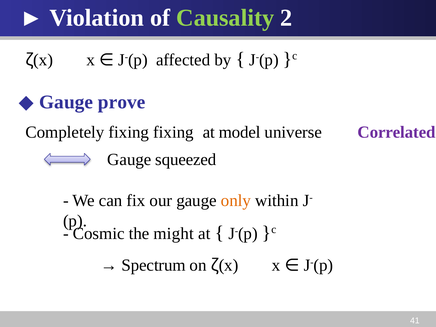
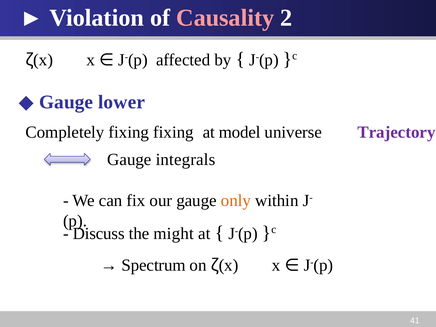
Causality colour: light green -> pink
prove: prove -> lower
Correlated: Correlated -> Trajectory
squeezed: squeezed -> integrals
Cosmic: Cosmic -> Discuss
